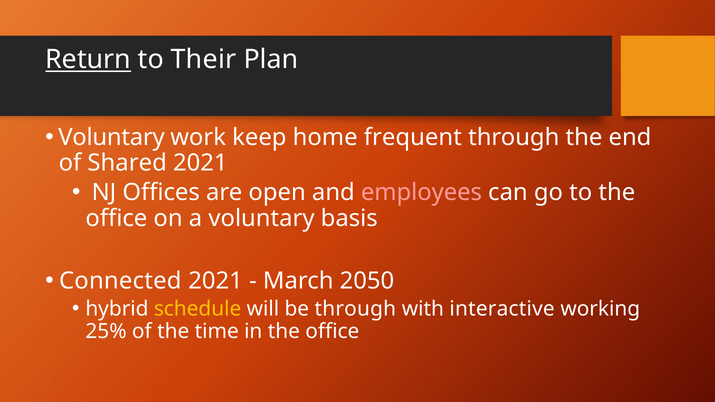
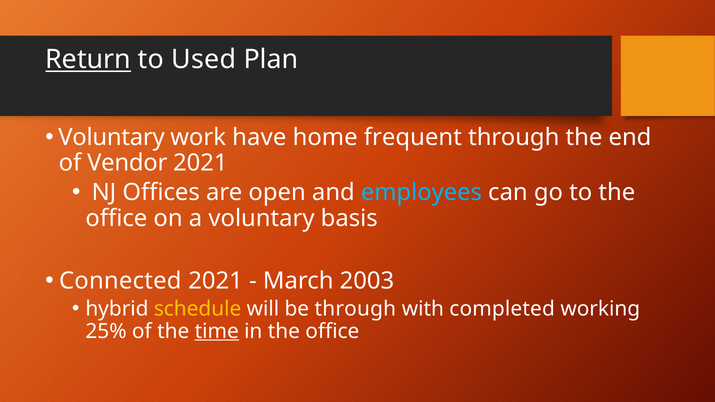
Their: Their -> Used
keep: keep -> have
Shared: Shared -> Vendor
employees colour: pink -> light blue
2050: 2050 -> 2003
interactive: interactive -> completed
time underline: none -> present
